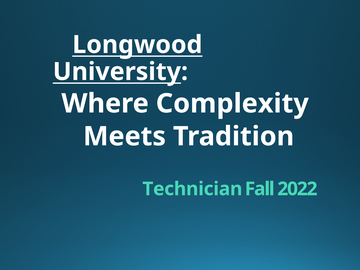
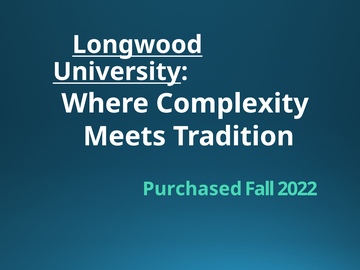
Technician: Technician -> Purchased
